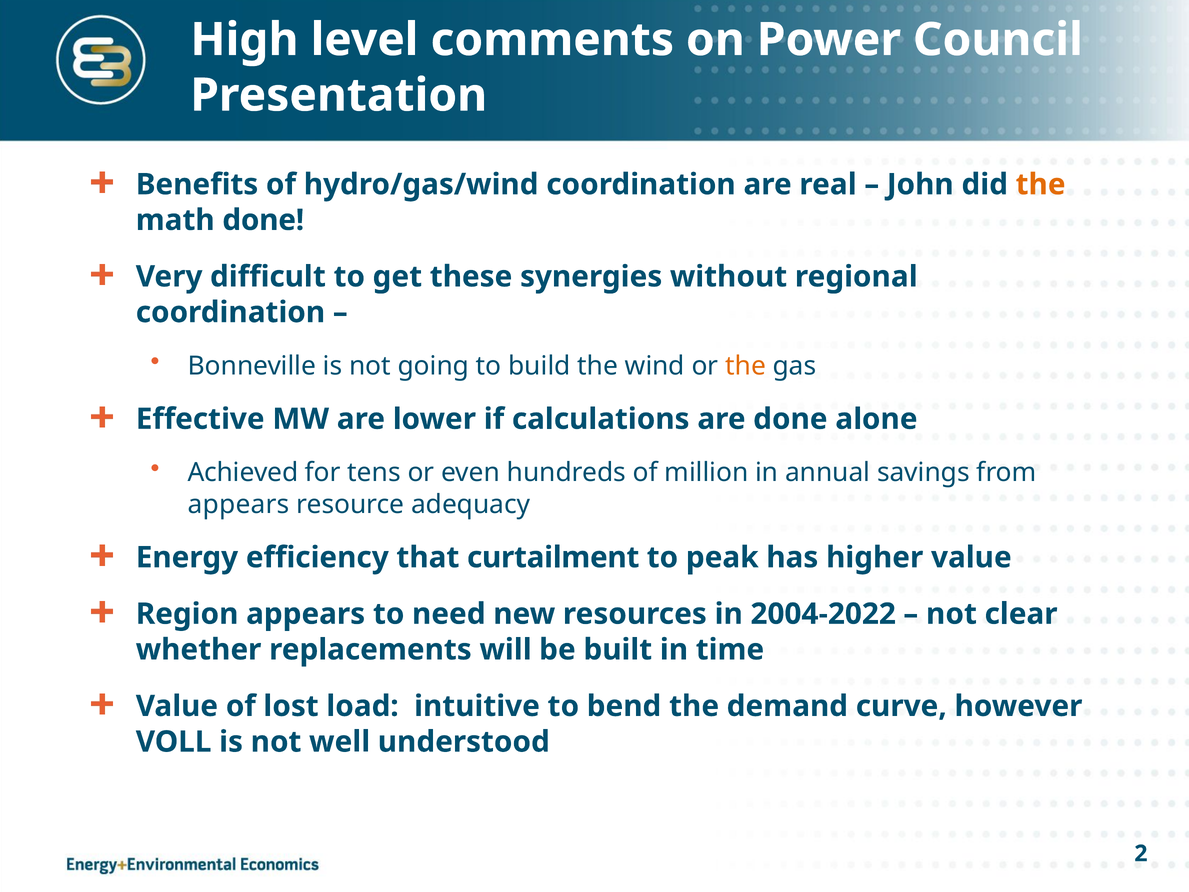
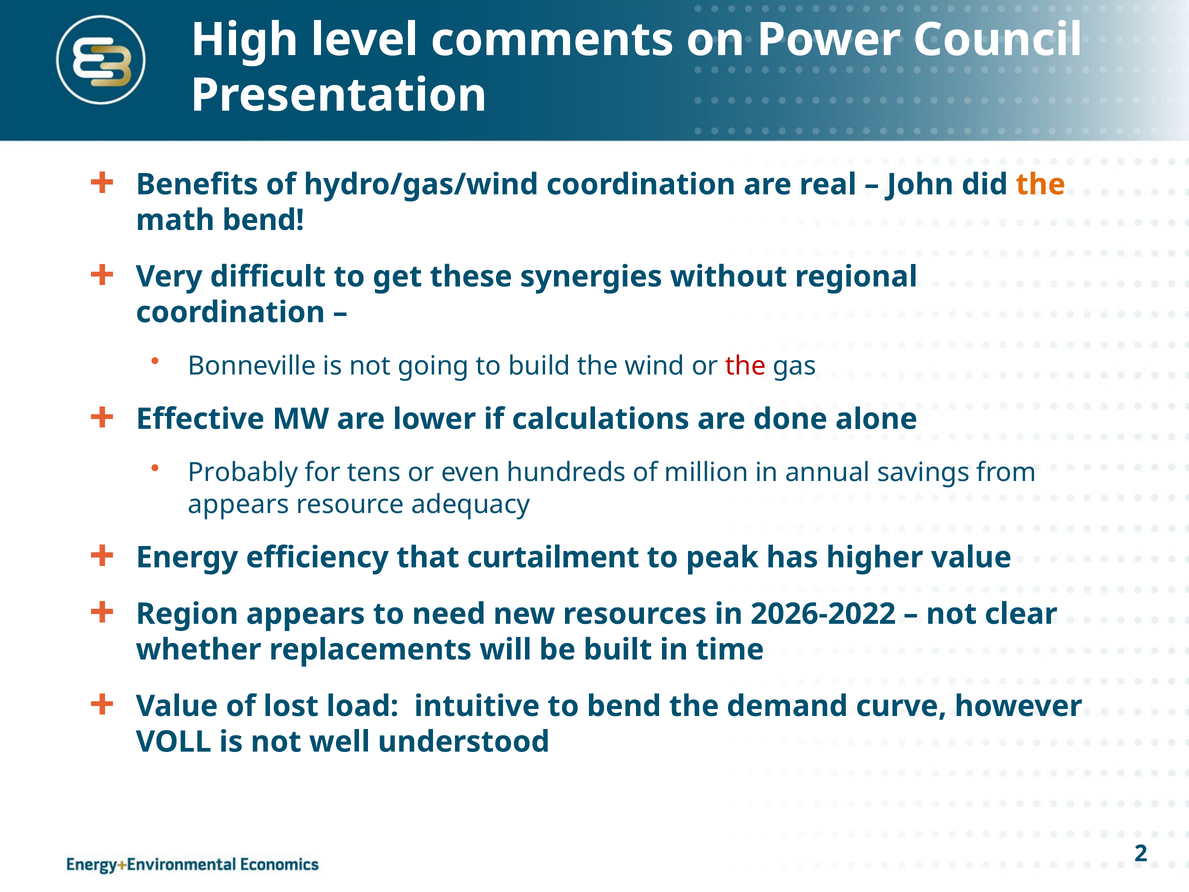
math done: done -> bend
the at (746, 366) colour: orange -> red
Achieved: Achieved -> Probably
2004-2022: 2004-2022 -> 2026-2022
